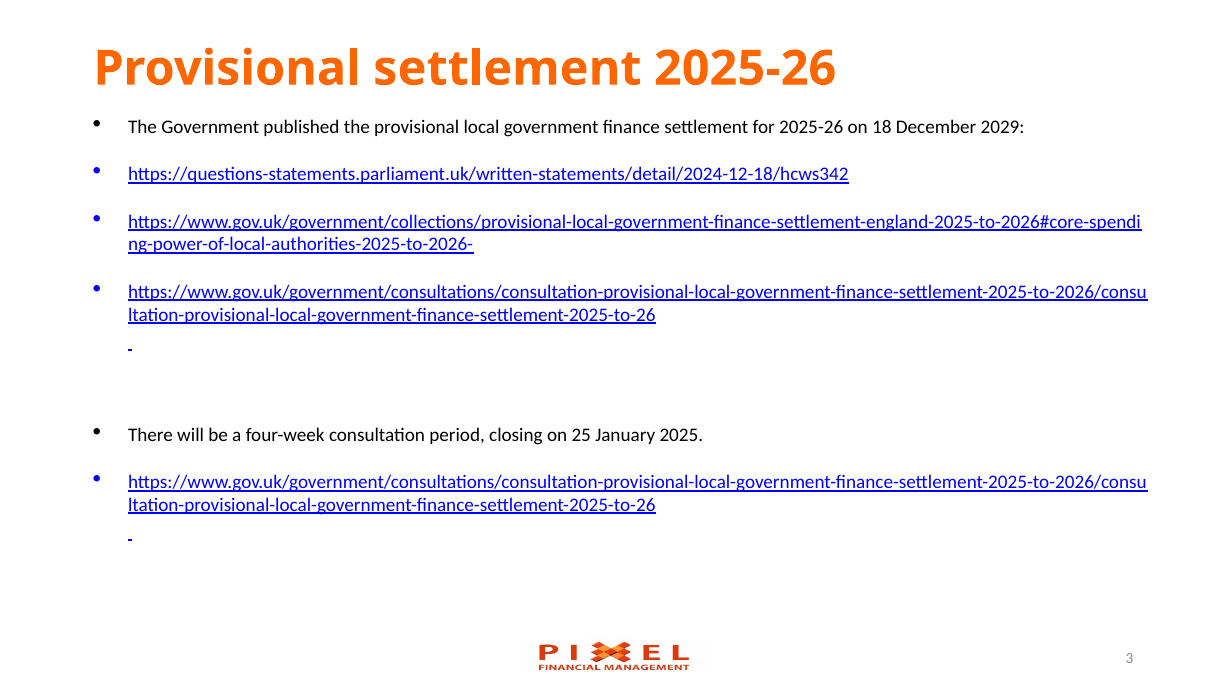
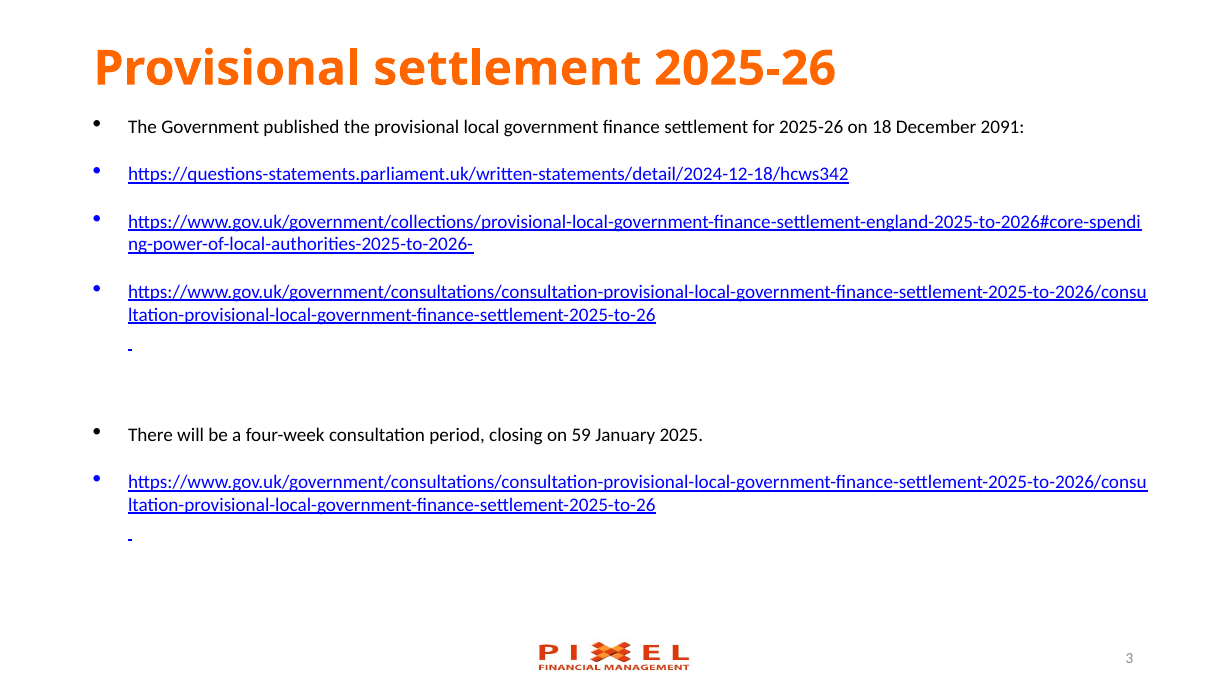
2029: 2029 -> 2091
25: 25 -> 59
